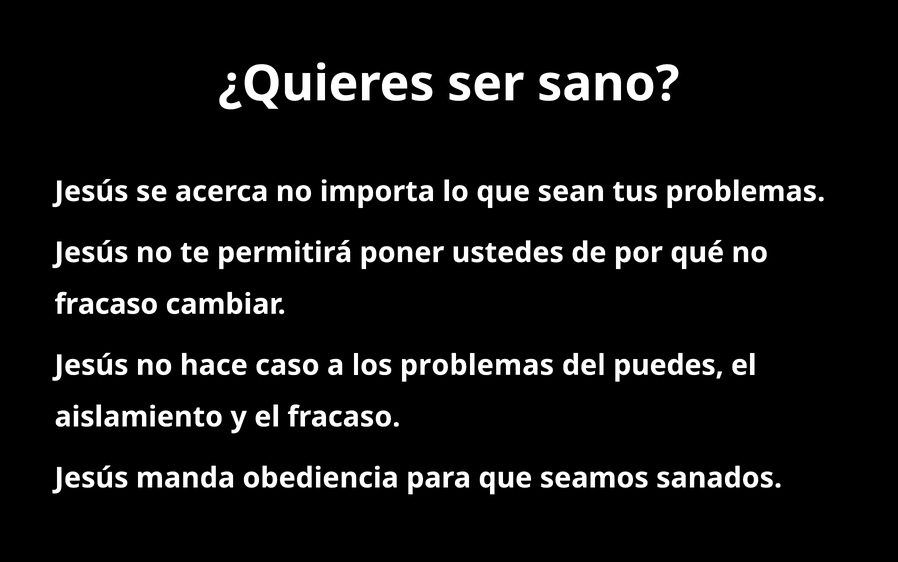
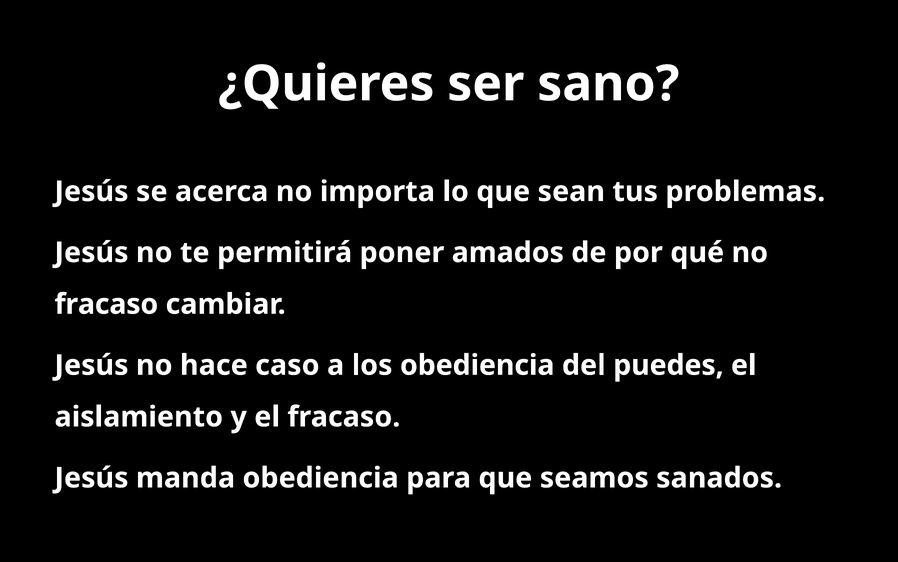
ustedes: ustedes -> amados
los problemas: problemas -> obediencia
